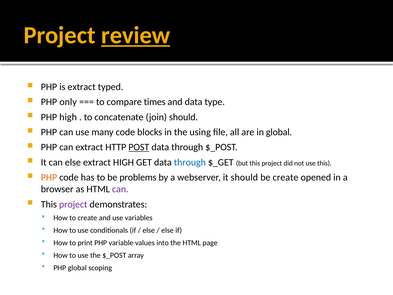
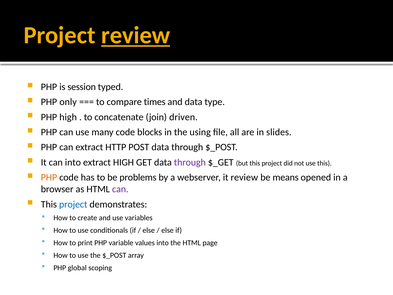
is extract: extract -> session
join should: should -> driven
in global: global -> slides
POST underline: present -> none
can else: else -> into
through at (190, 162) colour: blue -> purple
it should: should -> review
be create: create -> means
project at (73, 204) colour: purple -> blue
